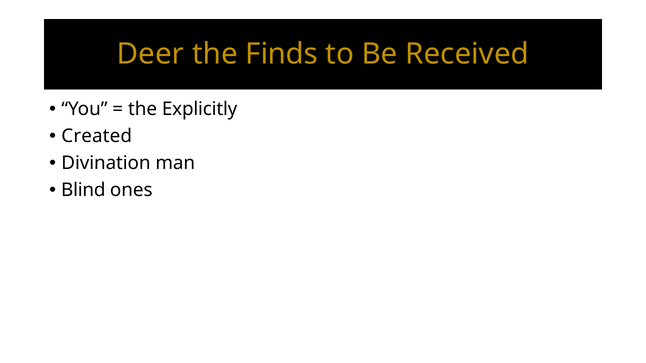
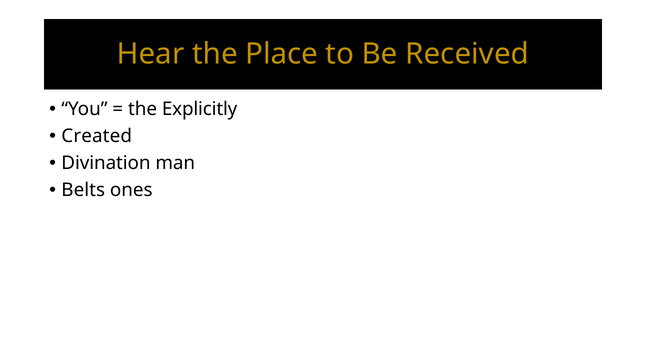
Deer: Deer -> Hear
Finds: Finds -> Place
Blind: Blind -> Belts
